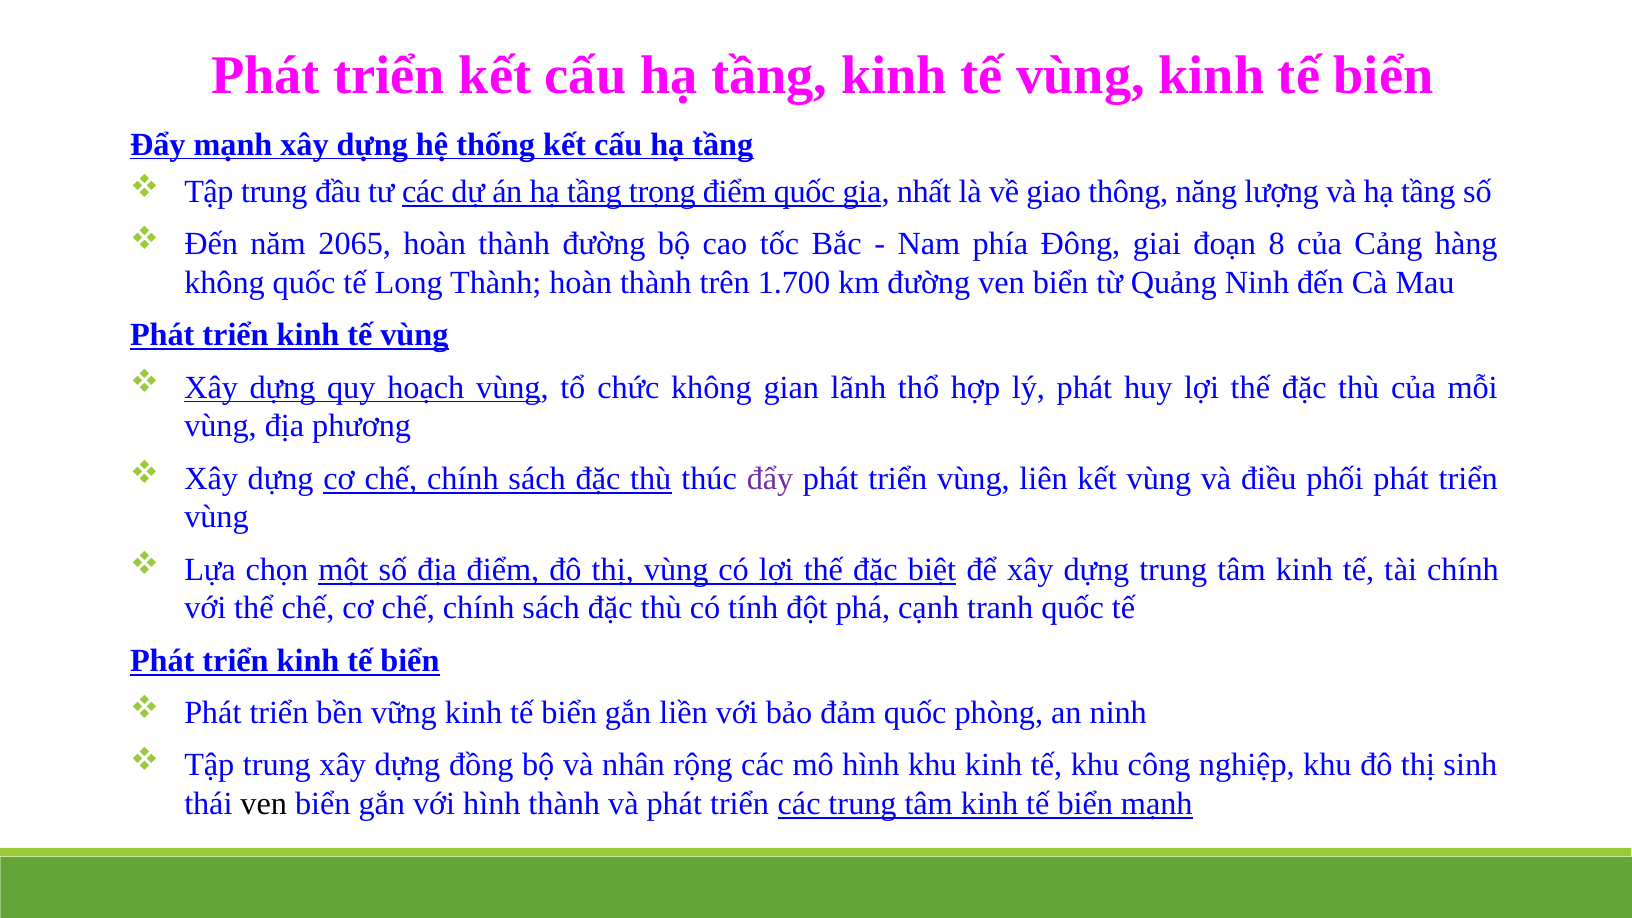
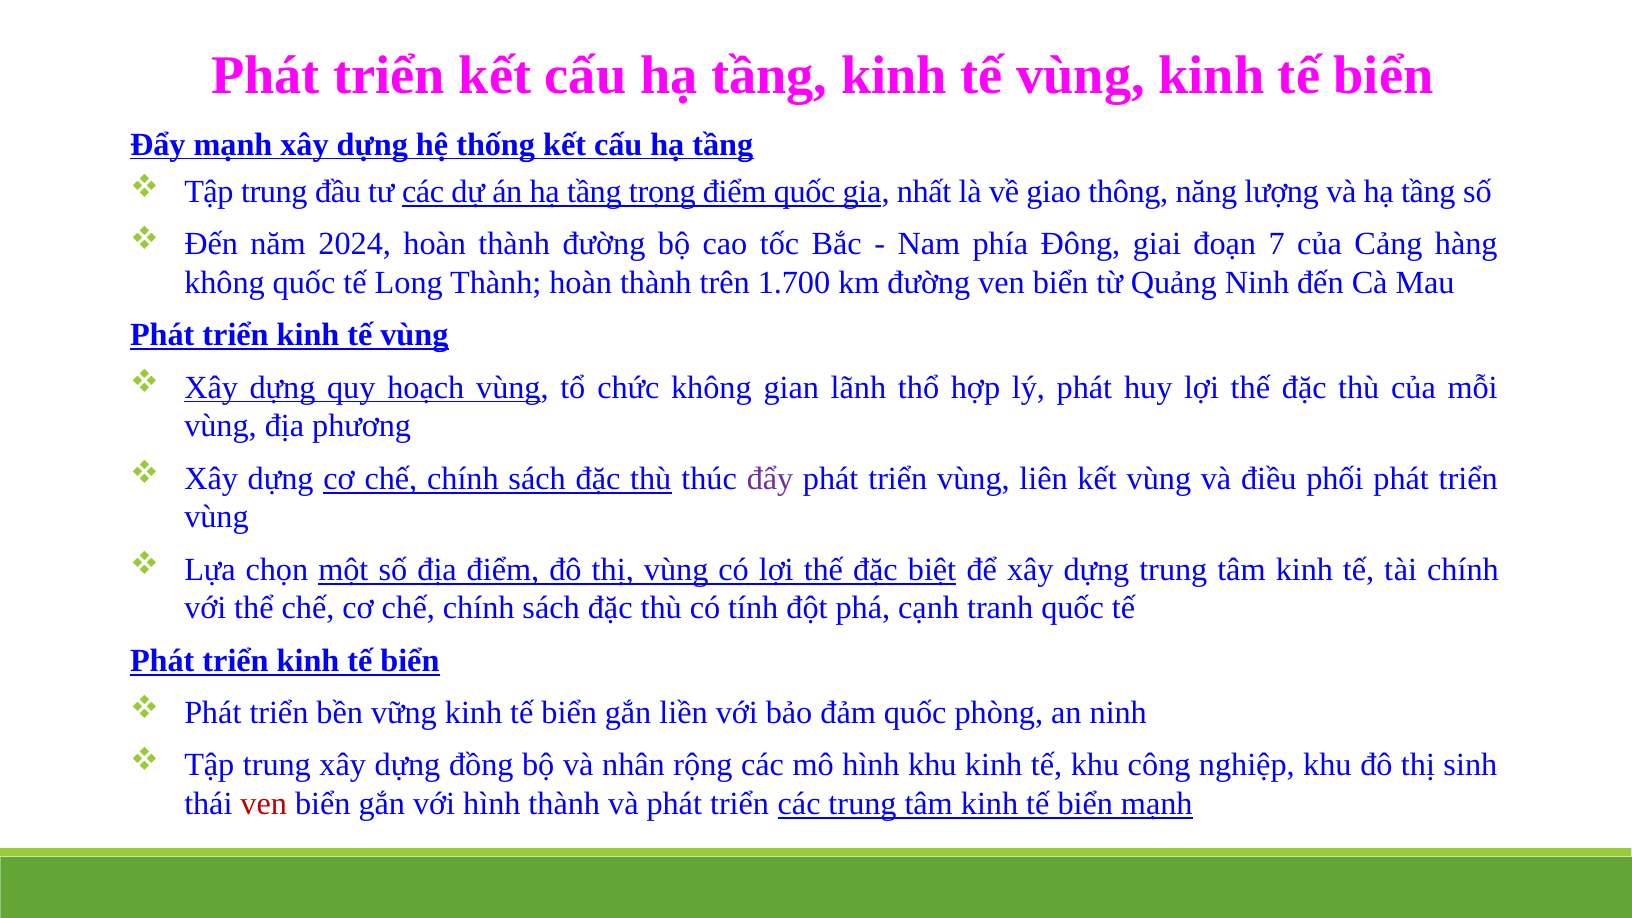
2065: 2065 -> 2024
8: 8 -> 7
ven at (264, 804) colour: black -> red
